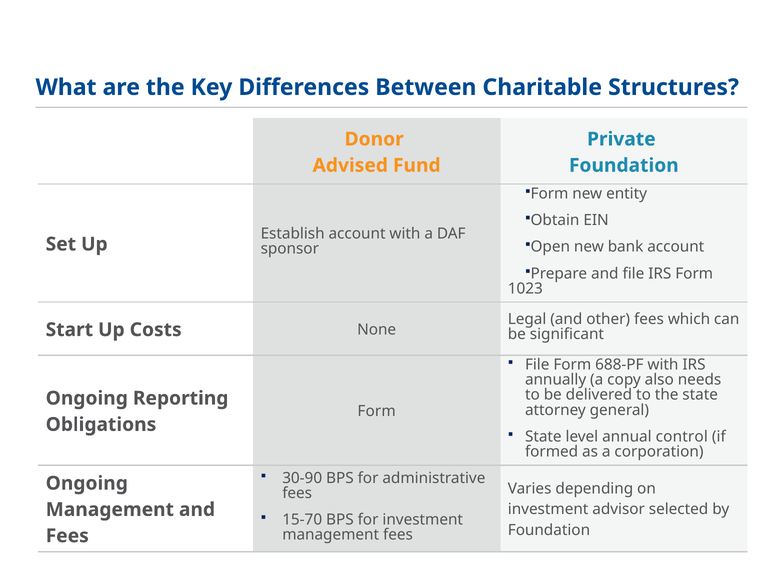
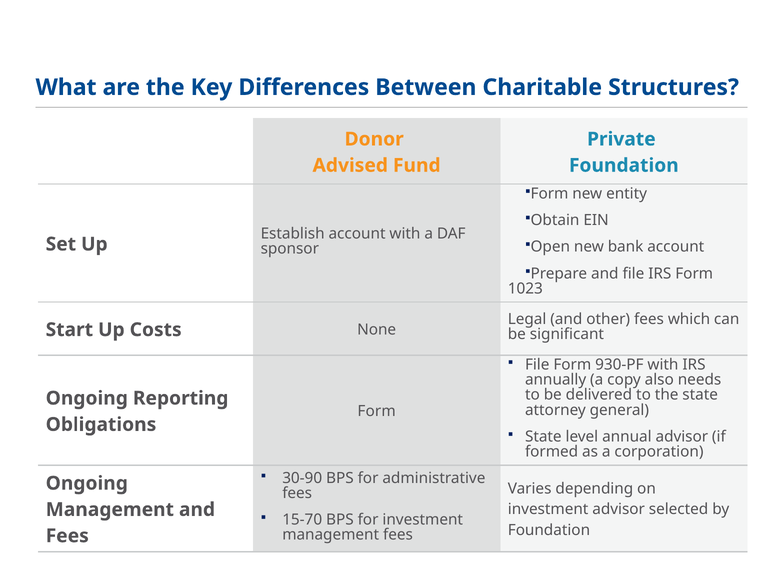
688-PF: 688-PF -> 930-PF
annual control: control -> advisor
